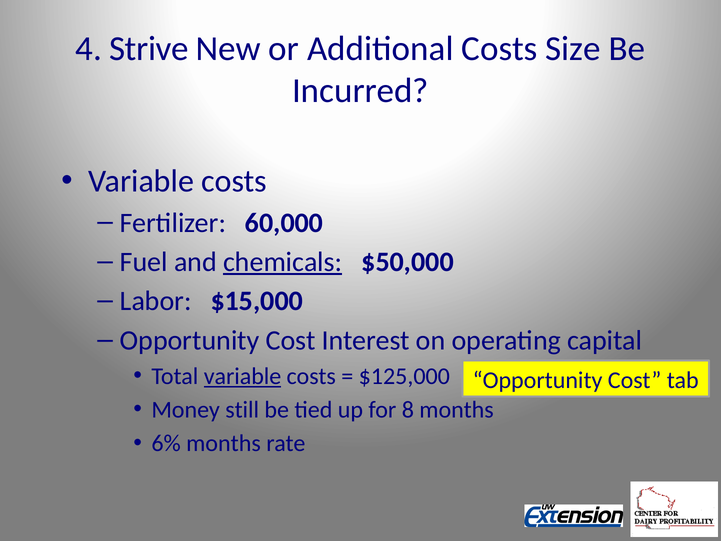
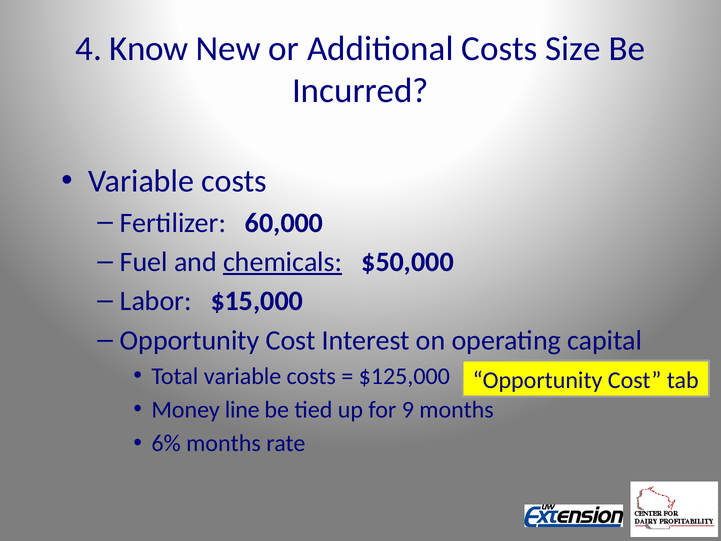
Strive: Strive -> Know
variable at (243, 376) underline: present -> none
still: still -> line
8: 8 -> 9
